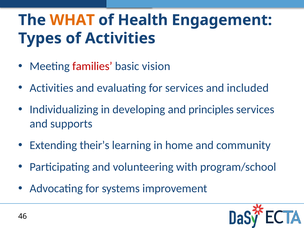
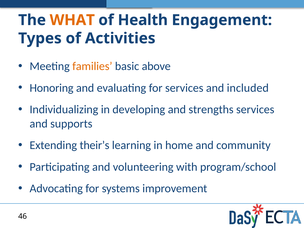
families colour: red -> orange
vision: vision -> above
Activities at (51, 88): Activities -> Honoring
principles: principles -> strengths
